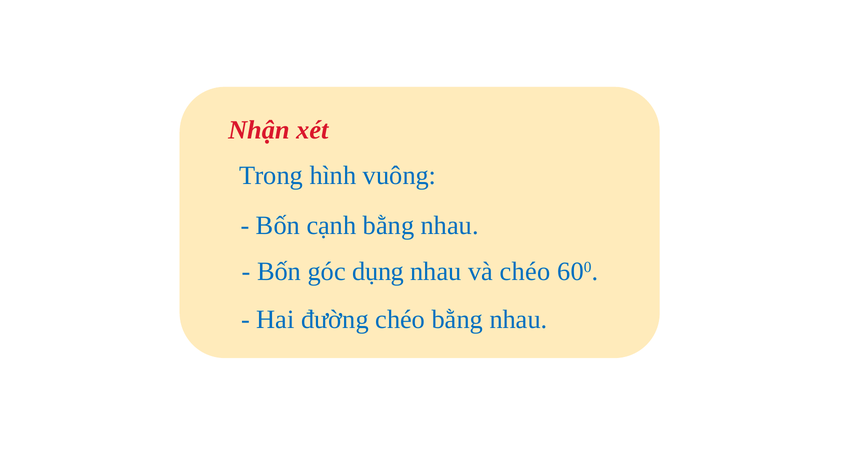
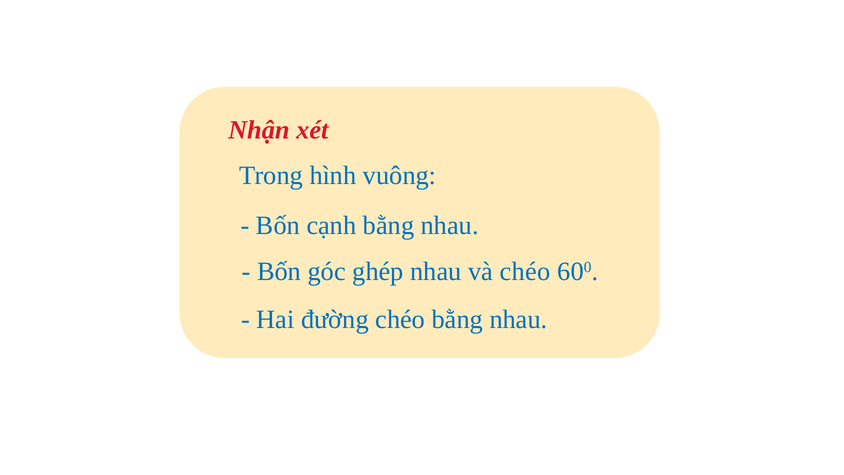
dụng: dụng -> ghép
